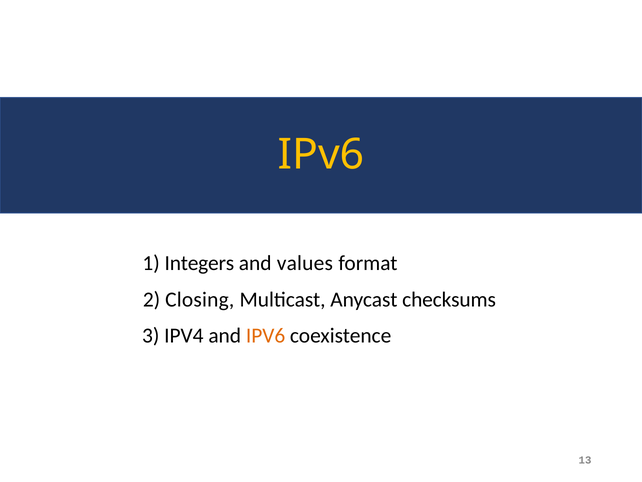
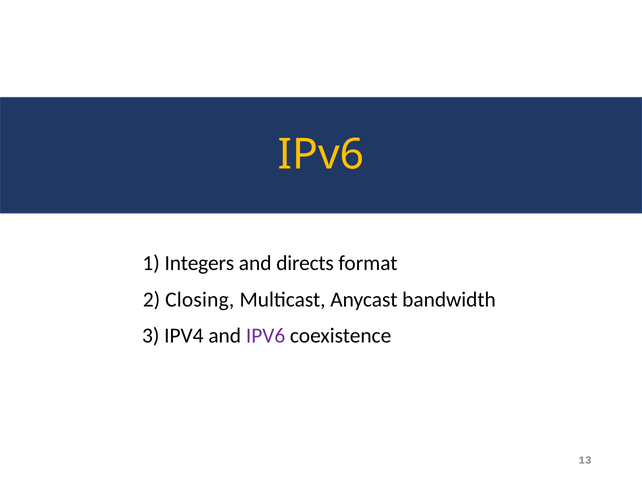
values: values -> directs
checksums: checksums -> bandwidth
IPV6 at (266, 336) colour: orange -> purple
